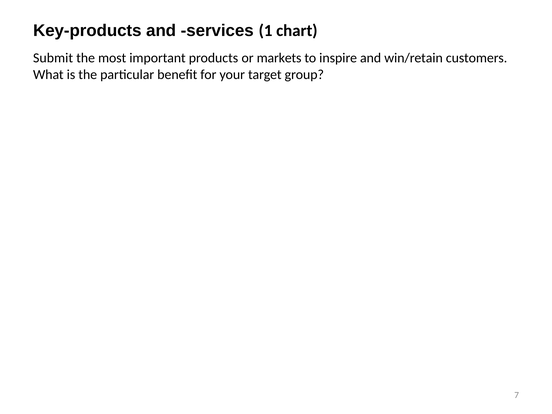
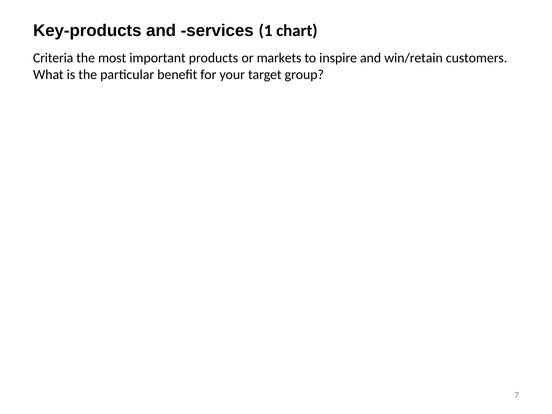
Submit: Submit -> Criteria
